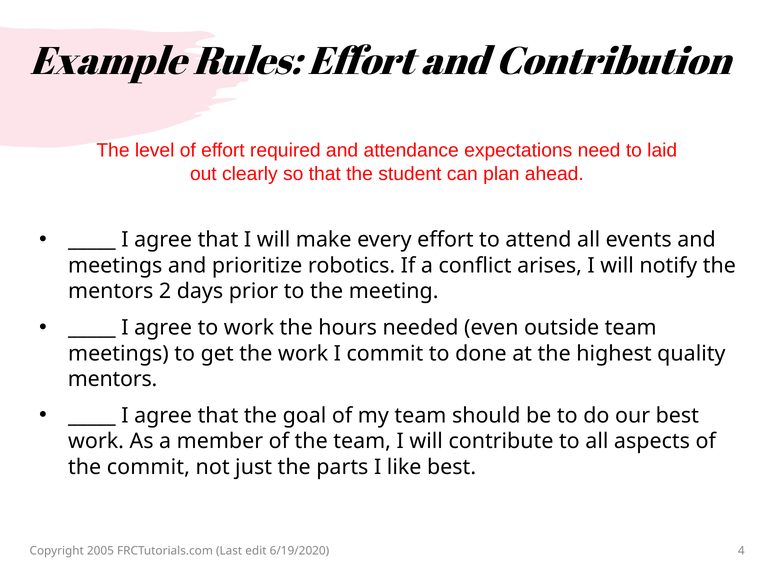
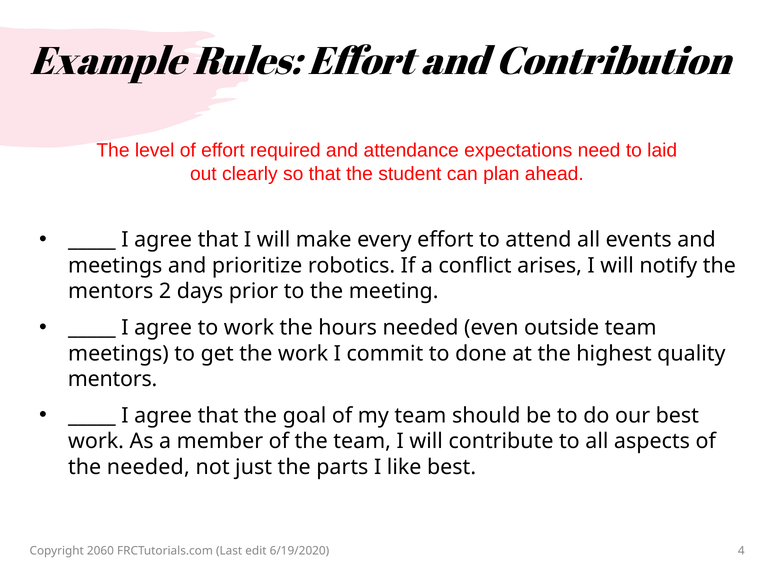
the commit: commit -> needed
2005: 2005 -> 2060
